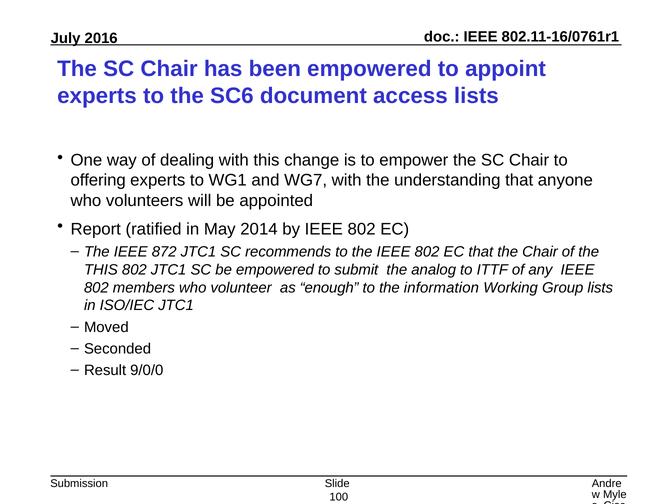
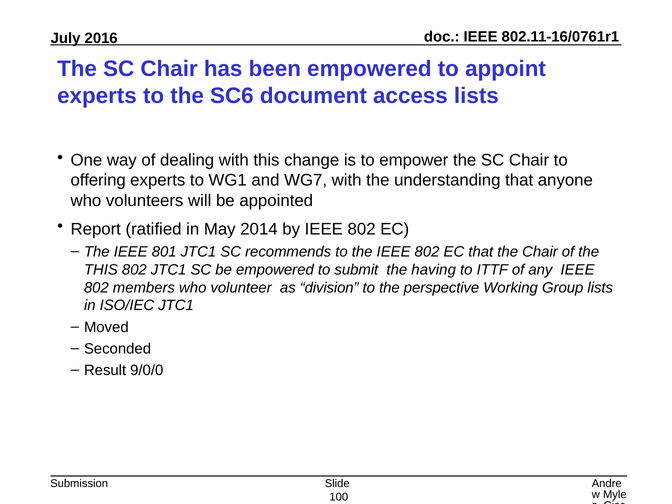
872: 872 -> 801
analog: analog -> having
enough: enough -> division
information: information -> perspective
